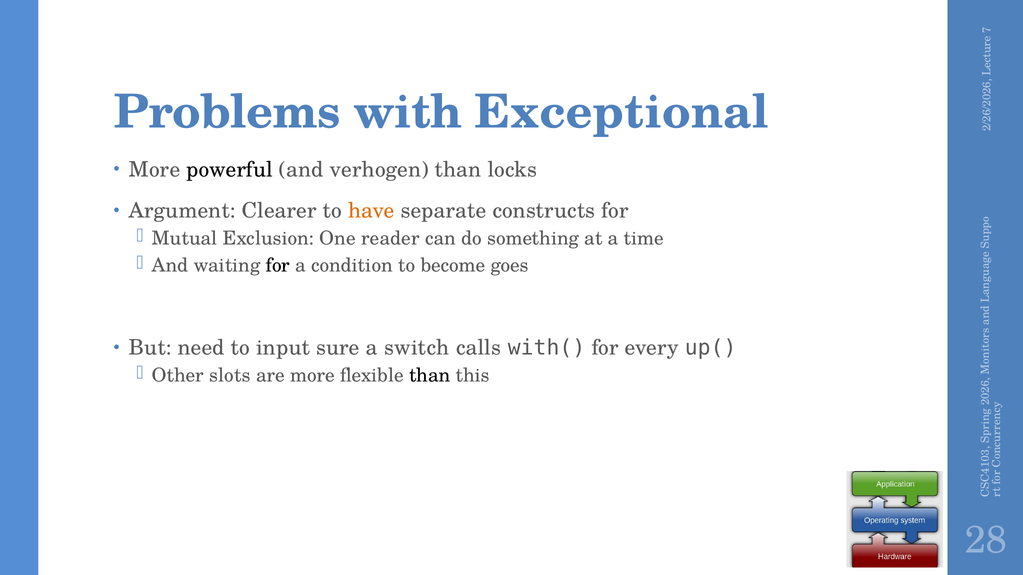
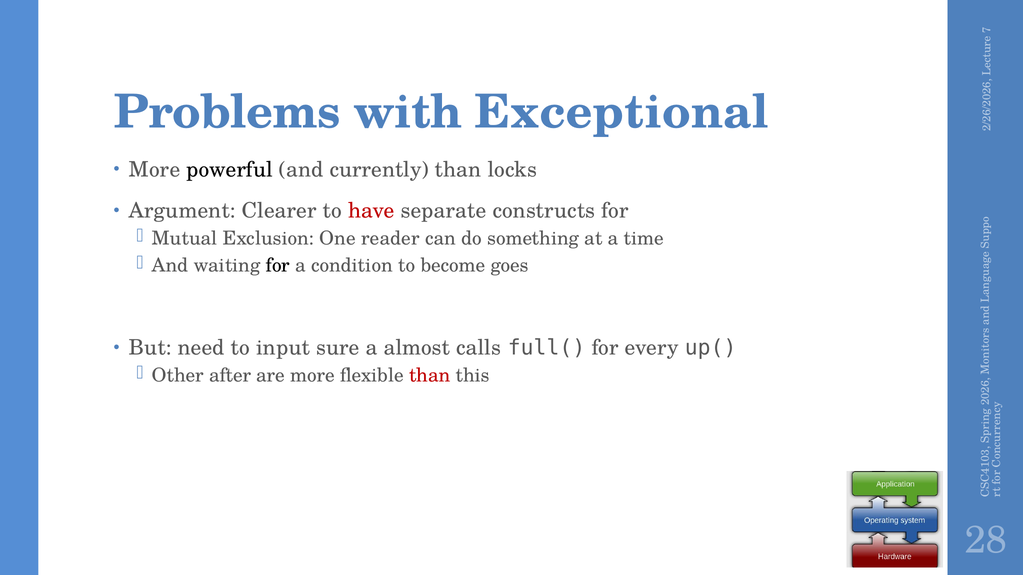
verhogen: verhogen -> currently
have colour: orange -> red
switch: switch -> almost
with(: with( -> full(
slots: slots -> after
than at (430, 376) colour: black -> red
